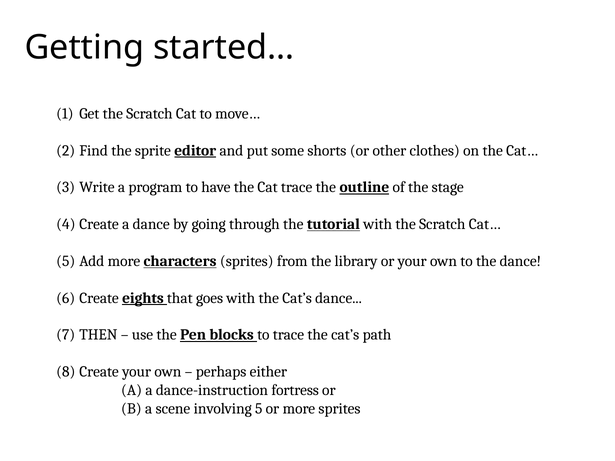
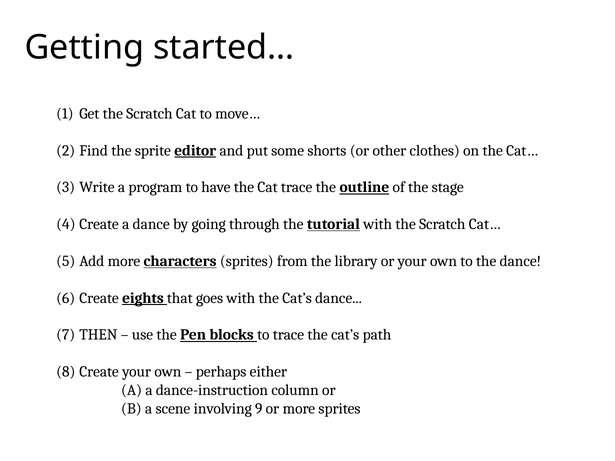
fortress: fortress -> column
involving 5: 5 -> 9
